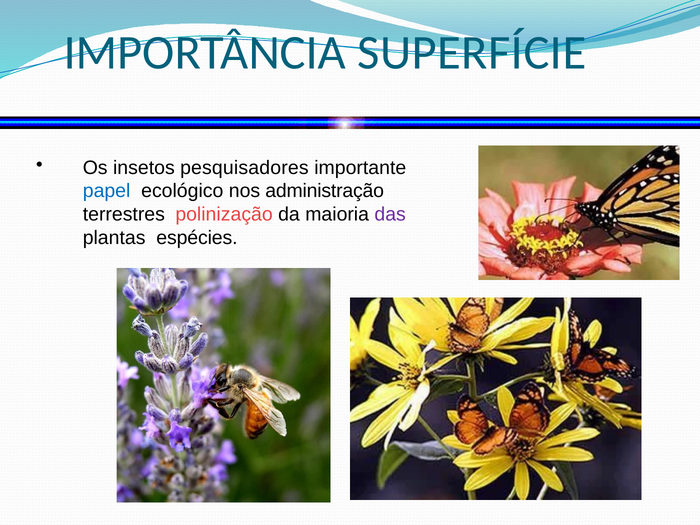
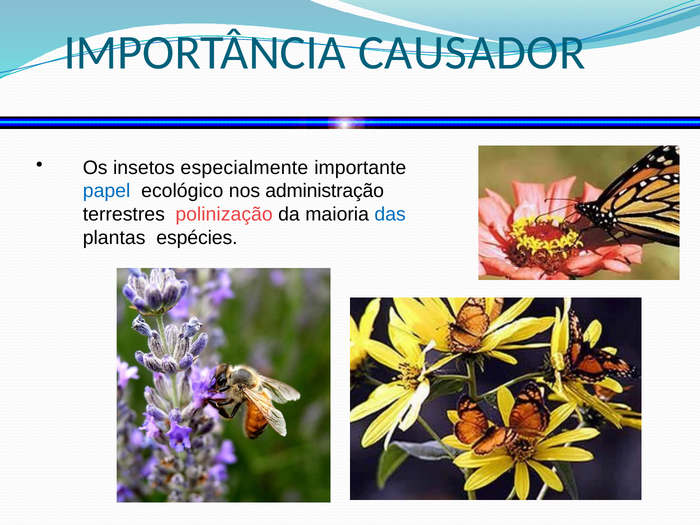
SUPERFÍCIE: SUPERFÍCIE -> CAUSADOR
pesquisadores: pesquisadores -> especialmente
das colour: purple -> blue
